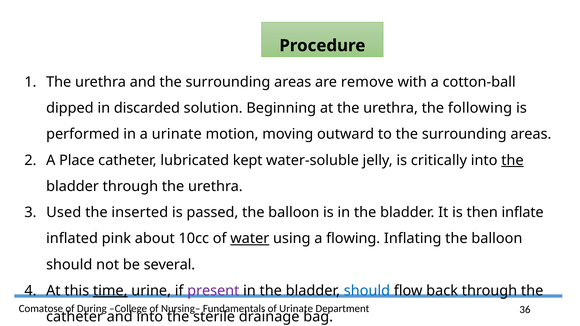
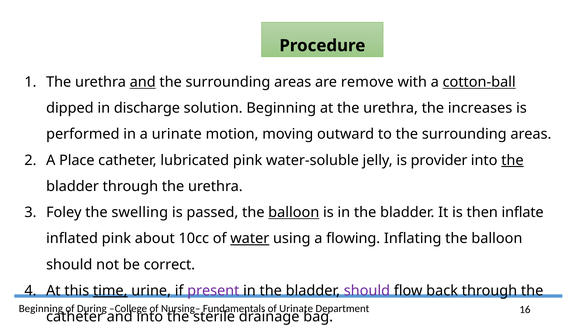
and at (143, 82) underline: none -> present
cotton-ball underline: none -> present
discarded: discarded -> discharge
following: following -> increases
lubricated kept: kept -> pink
critically: critically -> provider
Used: Used -> Foley
inserted: inserted -> swelling
balloon at (294, 213) underline: none -> present
several: several -> correct
should at (367, 291) colour: blue -> purple
Comatose at (41, 309): Comatose -> Beginning
36: 36 -> 16
